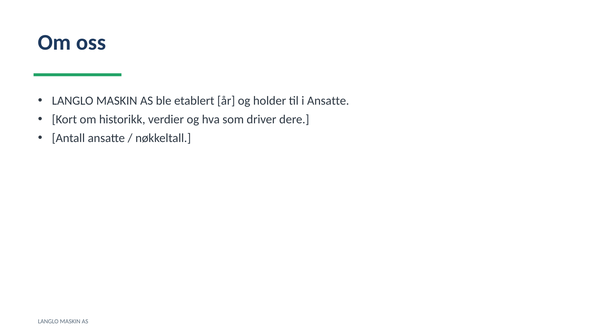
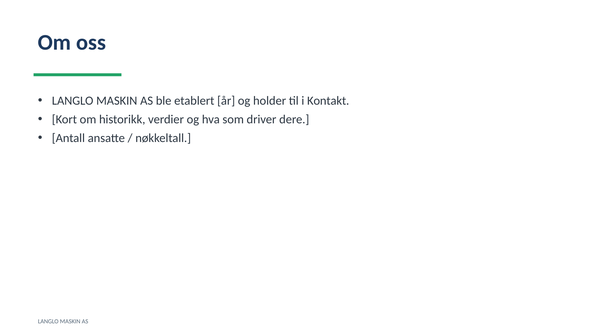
i Ansatte: Ansatte -> Kontakt
